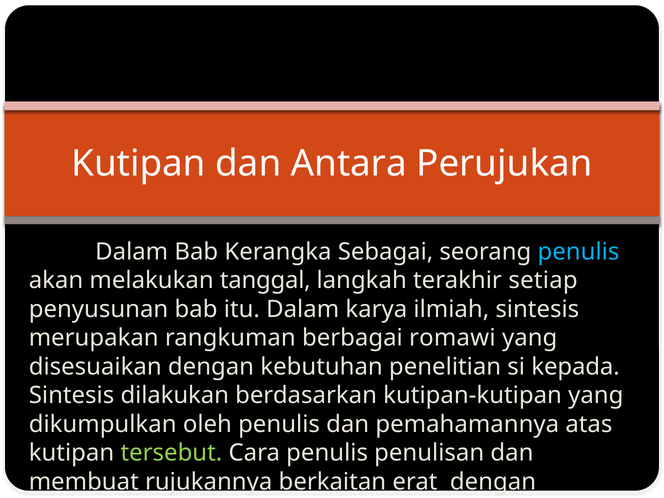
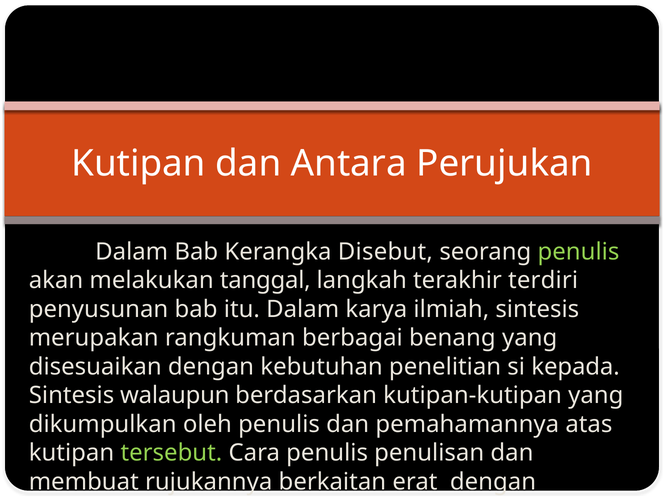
Sebagai: Sebagai -> Disebut
penulis at (578, 252) colour: light blue -> light green
setiap: setiap -> terdiri
romawi: romawi -> benang
dilakukan: dilakukan -> walaupun
